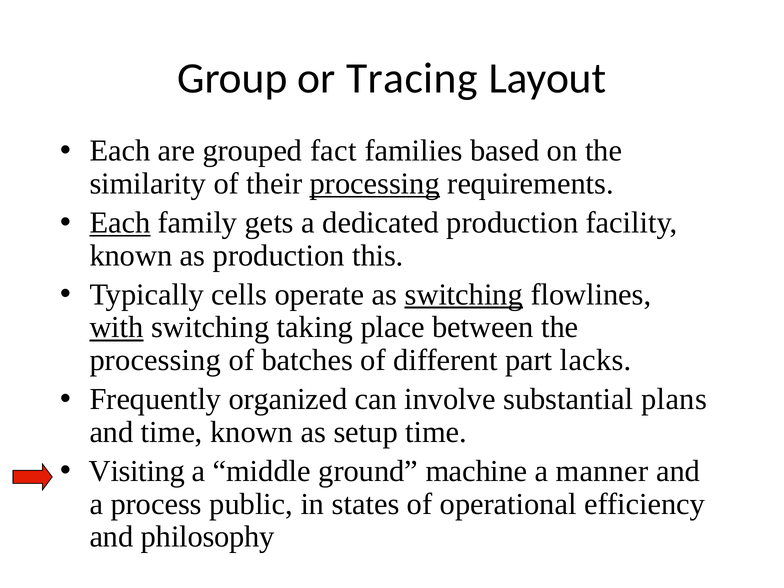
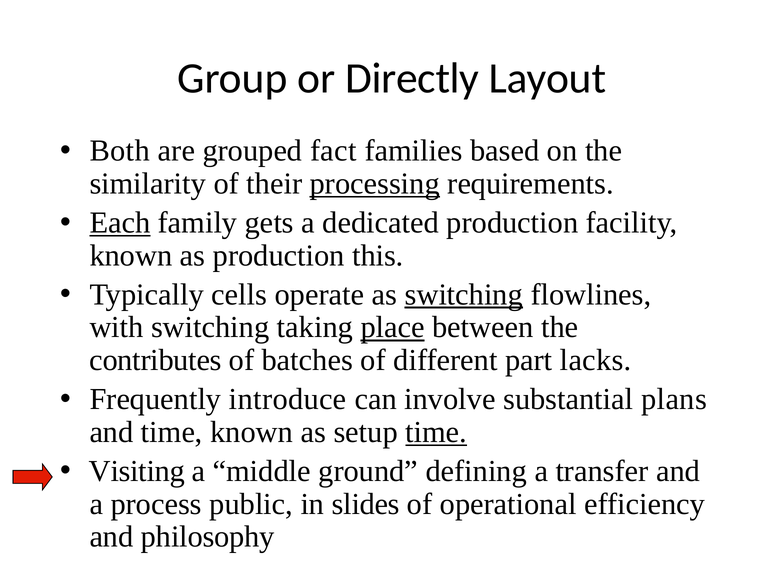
Tracing: Tracing -> Directly
Each at (120, 151): Each -> Both
with underline: present -> none
place underline: none -> present
processing at (155, 360): processing -> contributes
organized: organized -> introduce
time at (436, 432) underline: none -> present
machine: machine -> defining
manner: manner -> transfer
states: states -> slides
